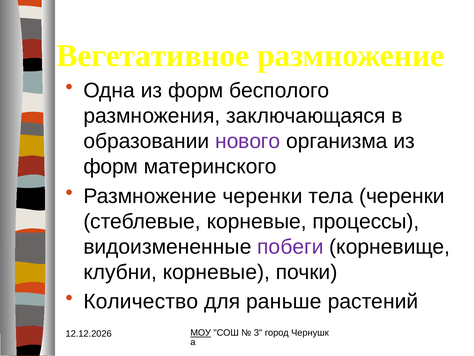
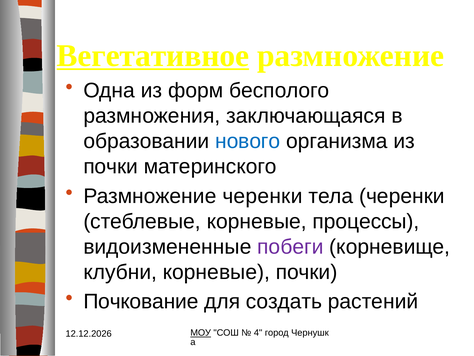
Вегетативное underline: none -> present
нового colour: purple -> blue
форм at (111, 166): форм -> почки
Количество: Количество -> Почкование
раньше: раньше -> создать
3: 3 -> 4
